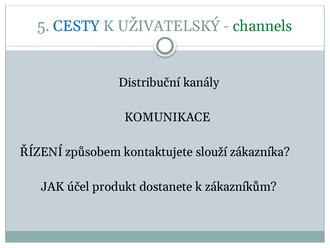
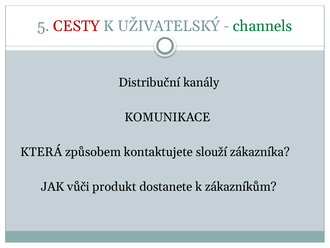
CESTY colour: blue -> red
ŘÍZENÍ: ŘÍZENÍ -> KTERÁ
účel: účel -> vůči
